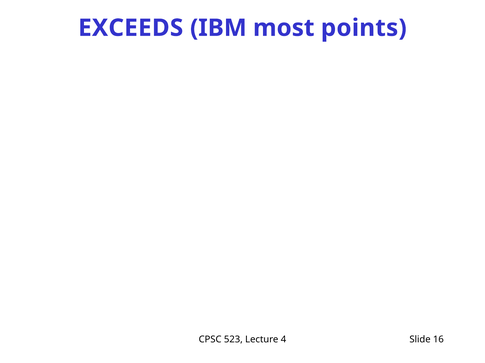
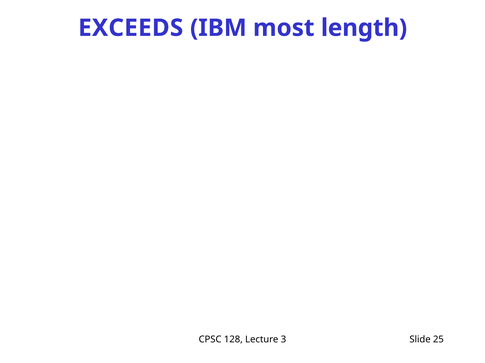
points: points -> length
523: 523 -> 128
4: 4 -> 3
16: 16 -> 25
